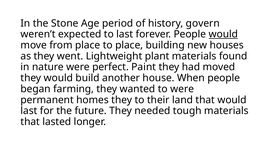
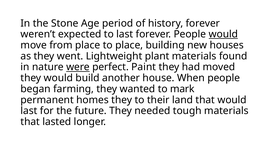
history govern: govern -> forever
were at (78, 67) underline: none -> present
to were: were -> mark
